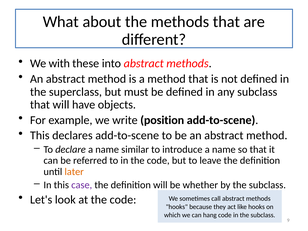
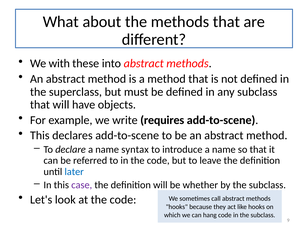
position: position -> requires
similar: similar -> syntax
later colour: orange -> blue
